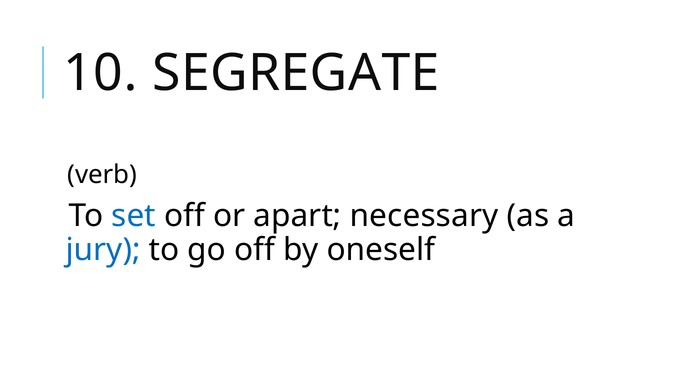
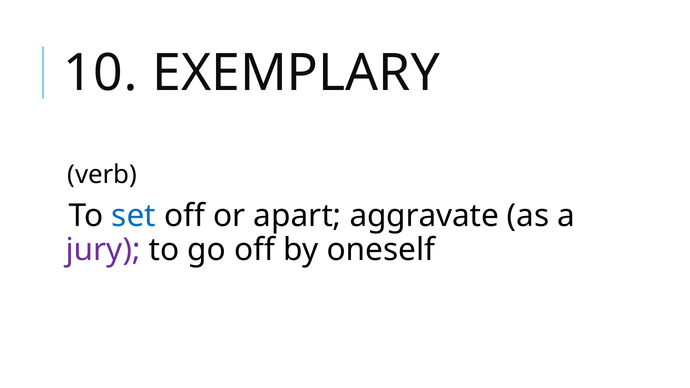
SEGREGATE: SEGREGATE -> EXEMPLARY
necessary: necessary -> aggravate
jury colour: blue -> purple
